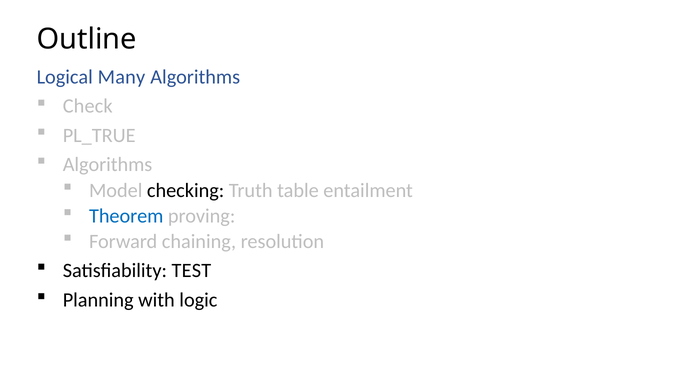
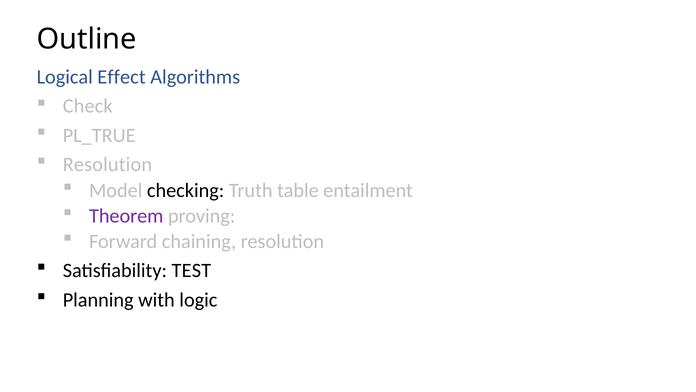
Many: Many -> Effect
Algorithms at (108, 165): Algorithms -> Resolution
Theorem colour: blue -> purple
